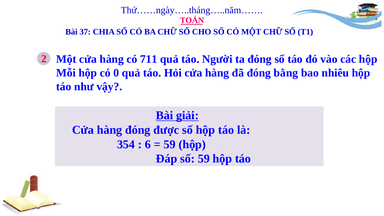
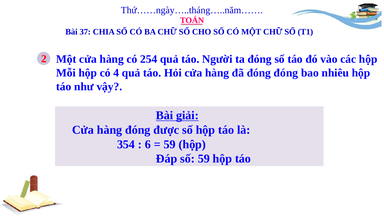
711: 711 -> 254
0: 0 -> 4
đóng bằng: bằng -> đóng
